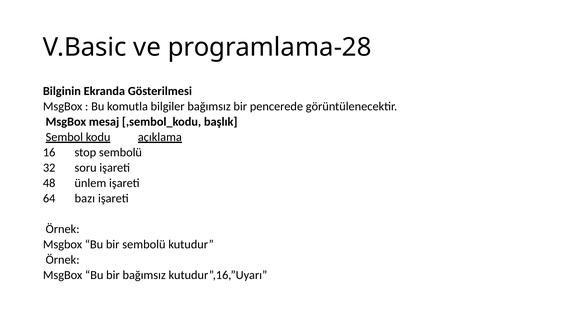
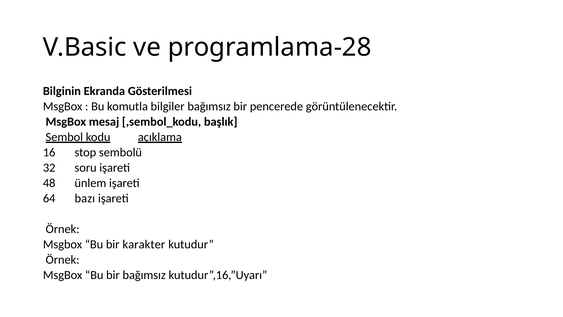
bir sembolü: sembolü -> karakter
